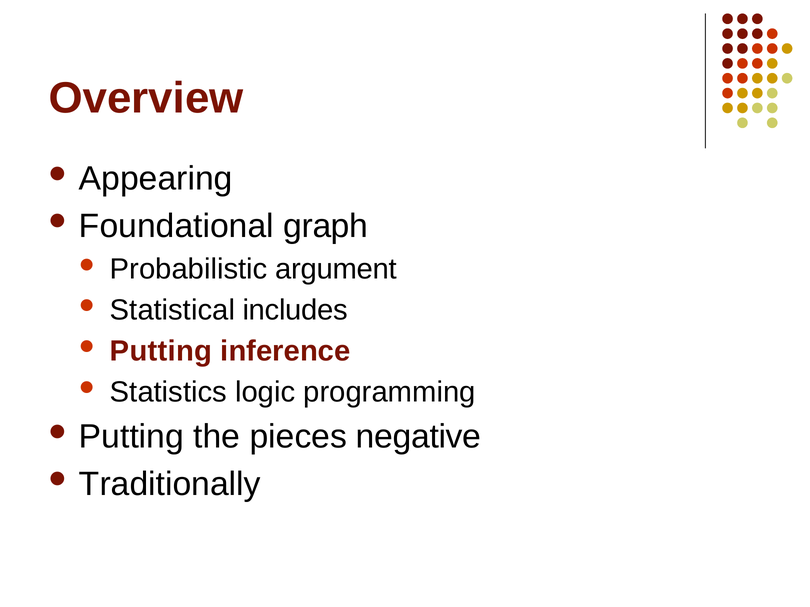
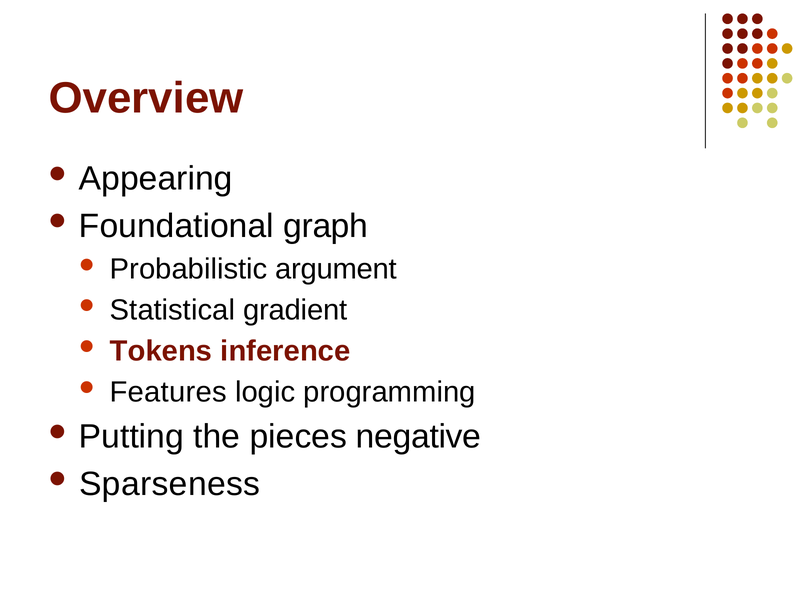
includes: includes -> gradient
Putting at (161, 351): Putting -> Tokens
Statistics: Statistics -> Features
Traditionally: Traditionally -> Sparseness
